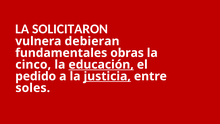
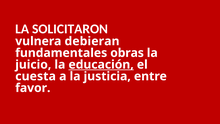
cinco: cinco -> juicio
pedido: pedido -> cuesta
justicia underline: present -> none
soles: soles -> favor
